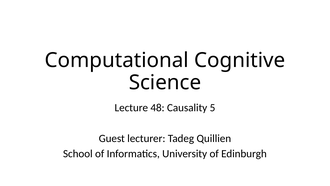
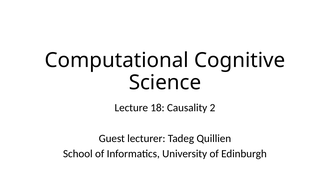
48: 48 -> 18
5: 5 -> 2
